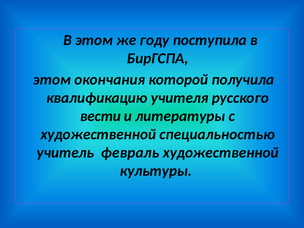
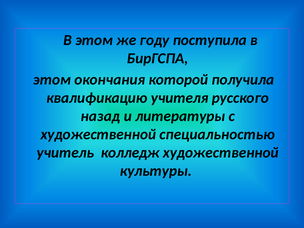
вести: вести -> назад
февраль: февраль -> колледж
